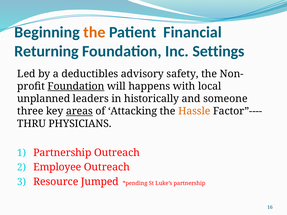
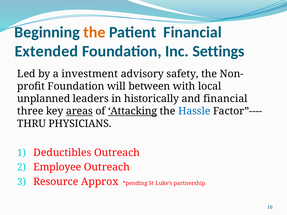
Returning: Returning -> Extended
deductibles: deductibles -> investment
Foundation at (76, 86) underline: present -> none
happens: happens -> between
and someone: someone -> financial
Attacking underline: none -> present
Hassle colour: orange -> blue
Partnership at (62, 153): Partnership -> Deductibles
Jumped: Jumped -> Approx
